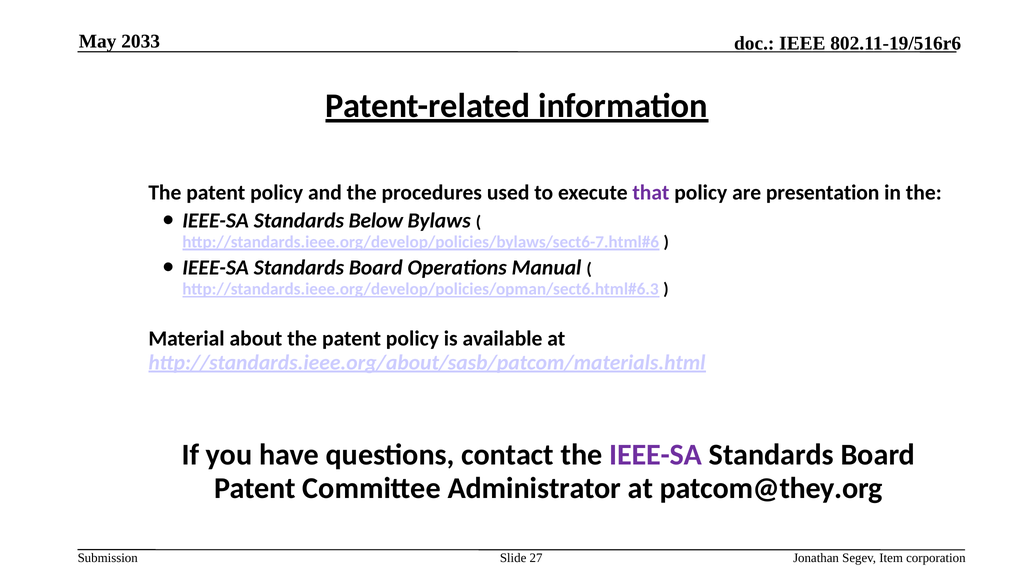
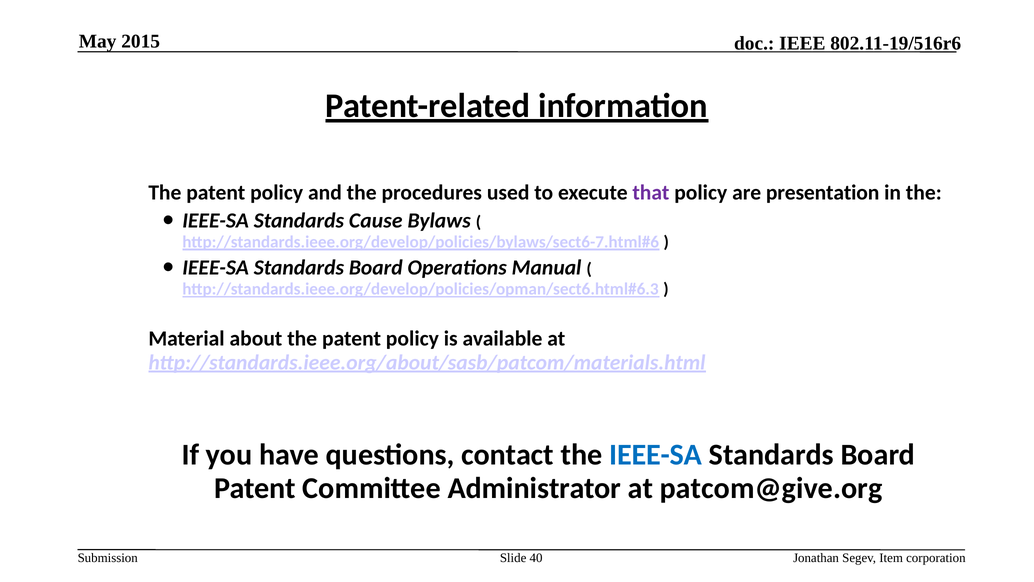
2033: 2033 -> 2015
Below: Below -> Cause
IEEE-SA at (656, 454) colour: purple -> blue
patcom@they.org: patcom@they.org -> patcom@give.org
27: 27 -> 40
